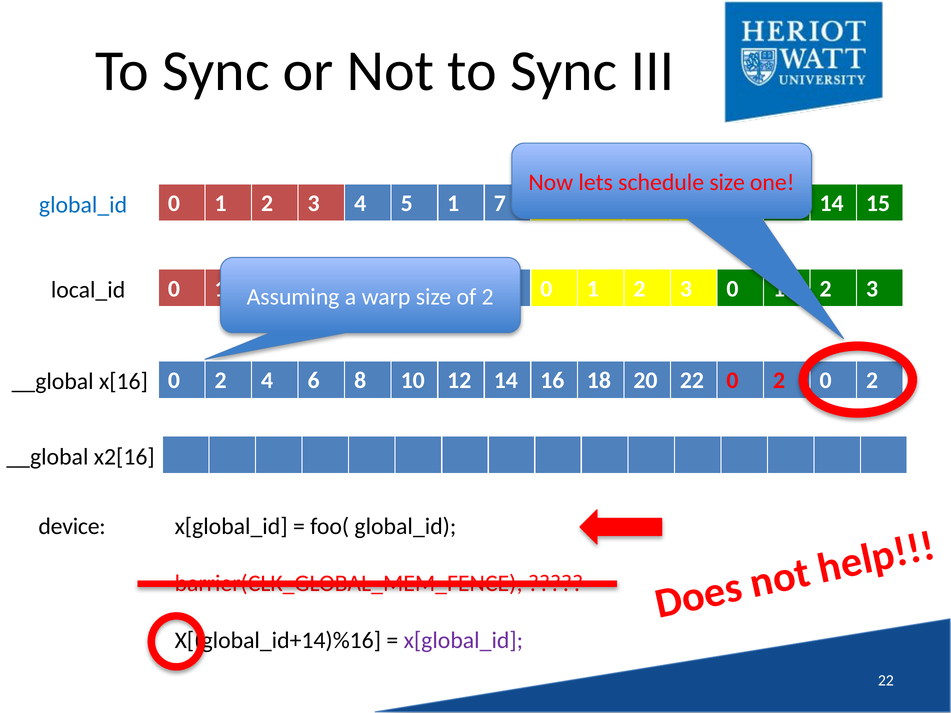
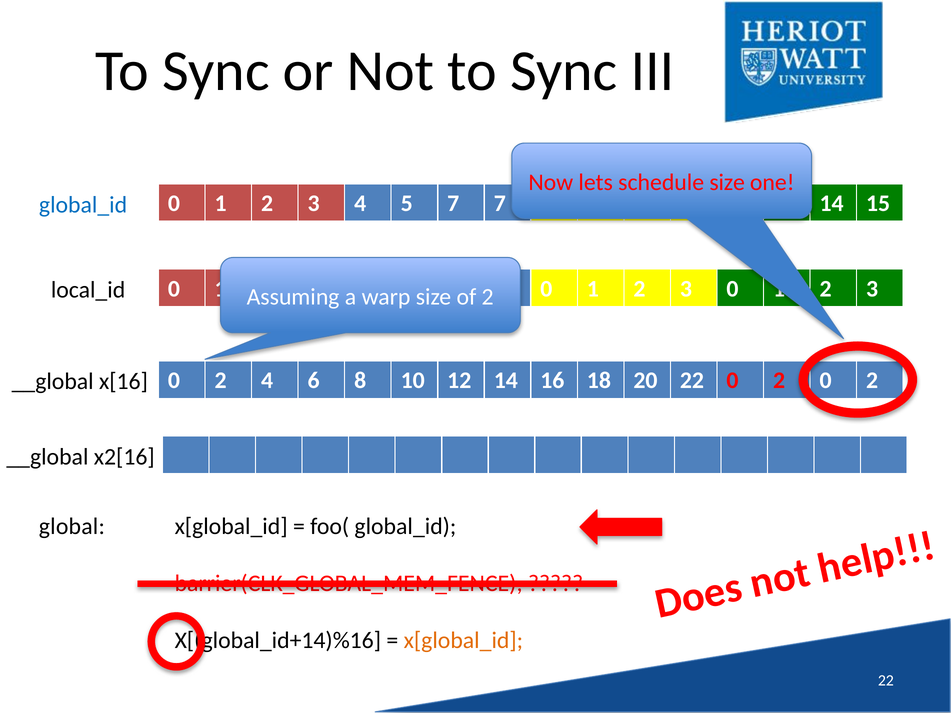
5 1: 1 -> 7
device: device -> global
x[global_id at (463, 641) colour: purple -> orange
